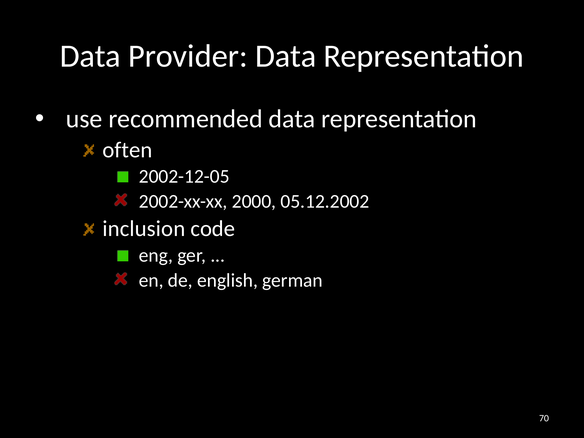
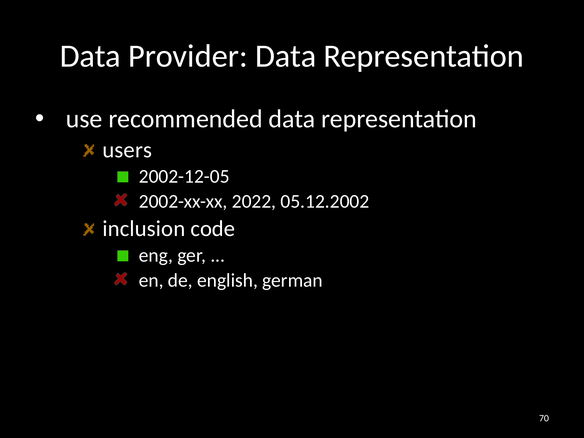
often: often -> users
2000: 2000 -> 2022
